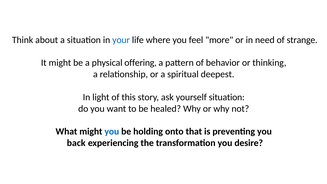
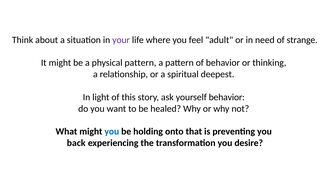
your colour: blue -> purple
more: more -> adult
physical offering: offering -> pattern
yourself situation: situation -> behavior
